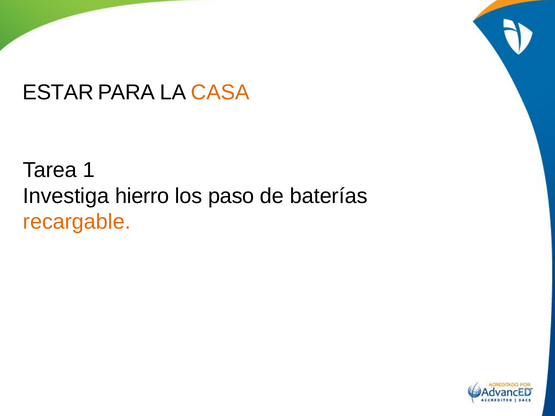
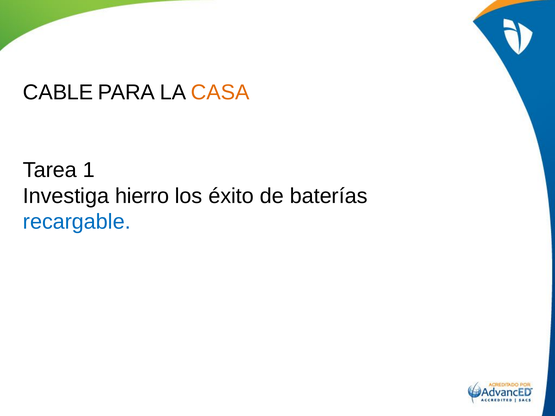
ESTAR: ESTAR -> CABLE
paso: paso -> éxito
recargable colour: orange -> blue
